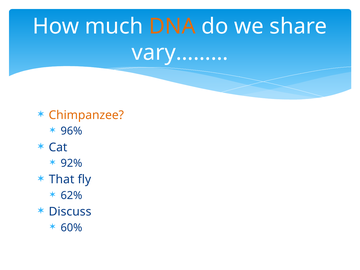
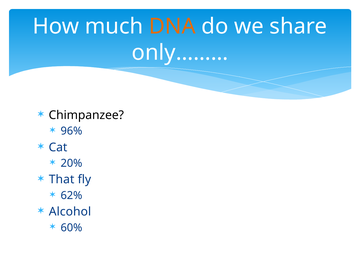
vary………: vary……… -> only………
Chimpanzee colour: orange -> black
92%: 92% -> 20%
Discuss: Discuss -> Alcohol
